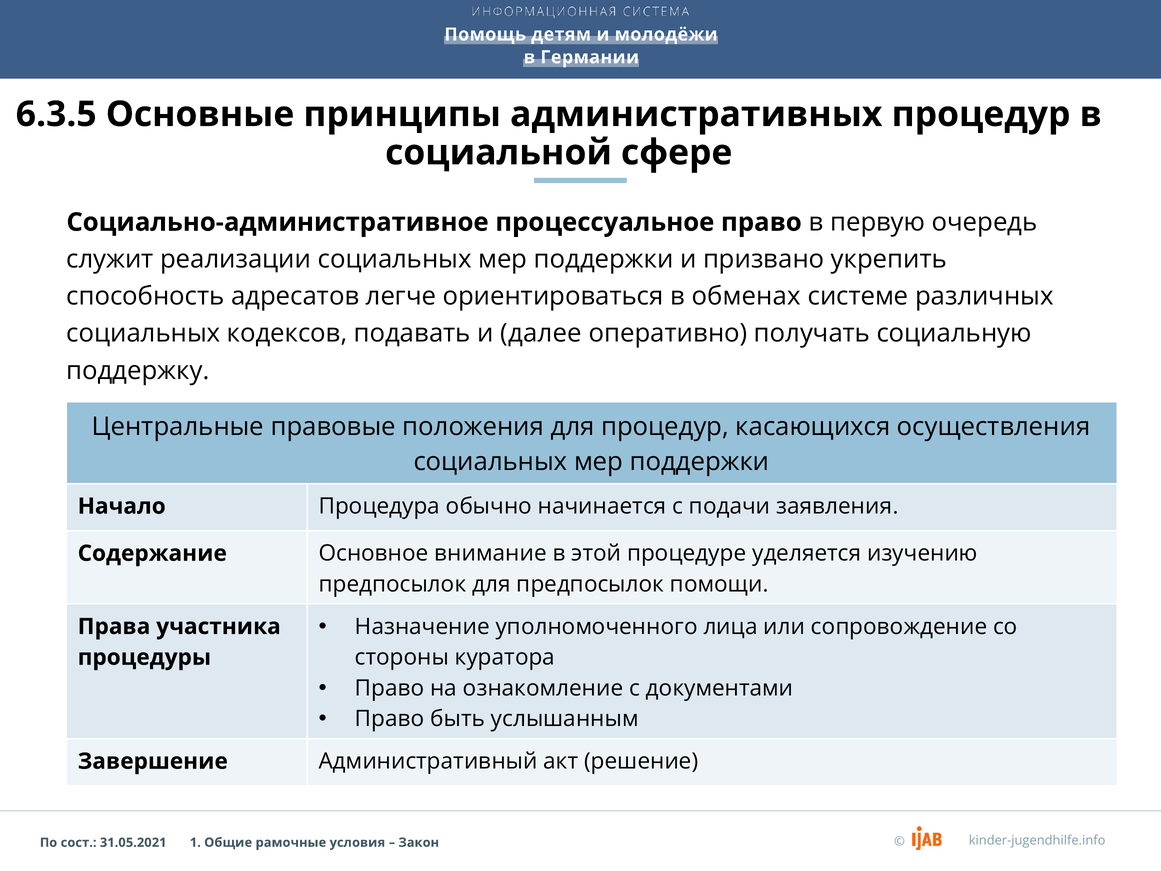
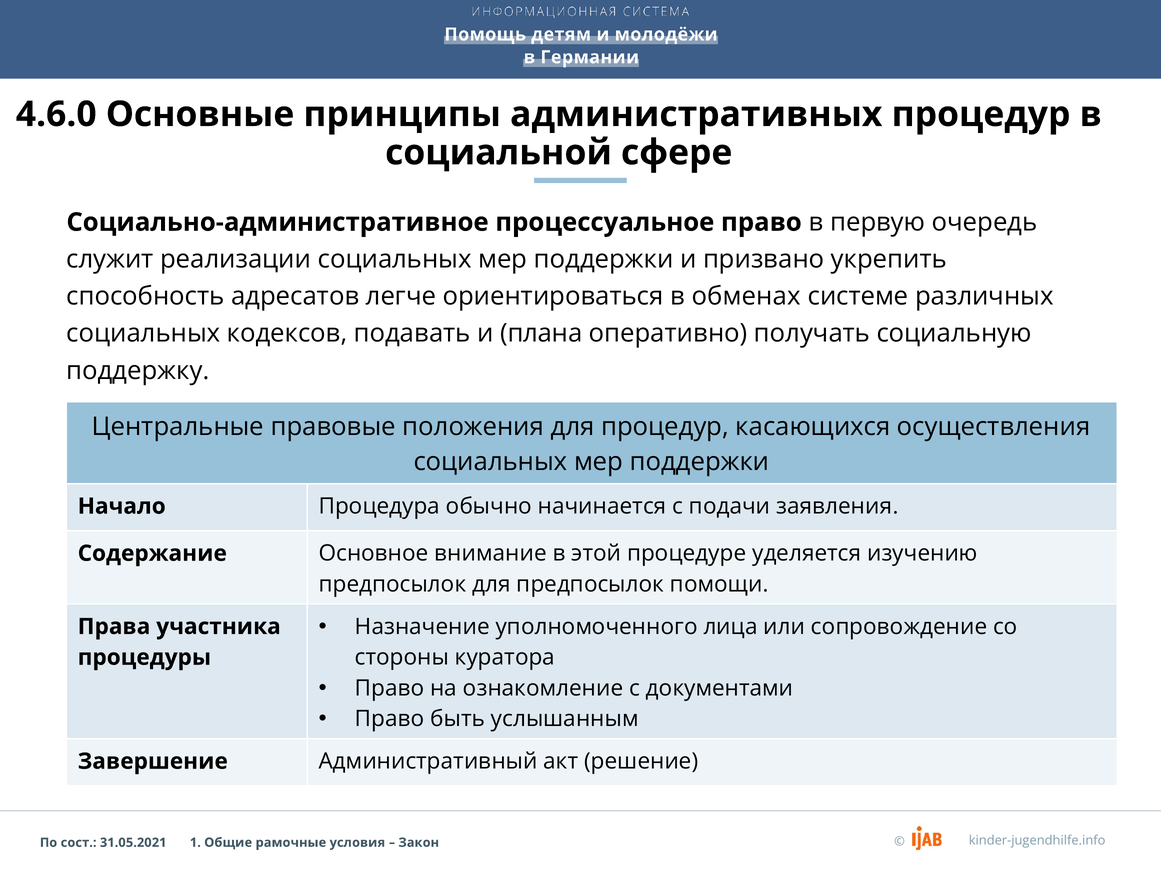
6.3.5: 6.3.5 -> 4.6.0
далее: далее -> плана
